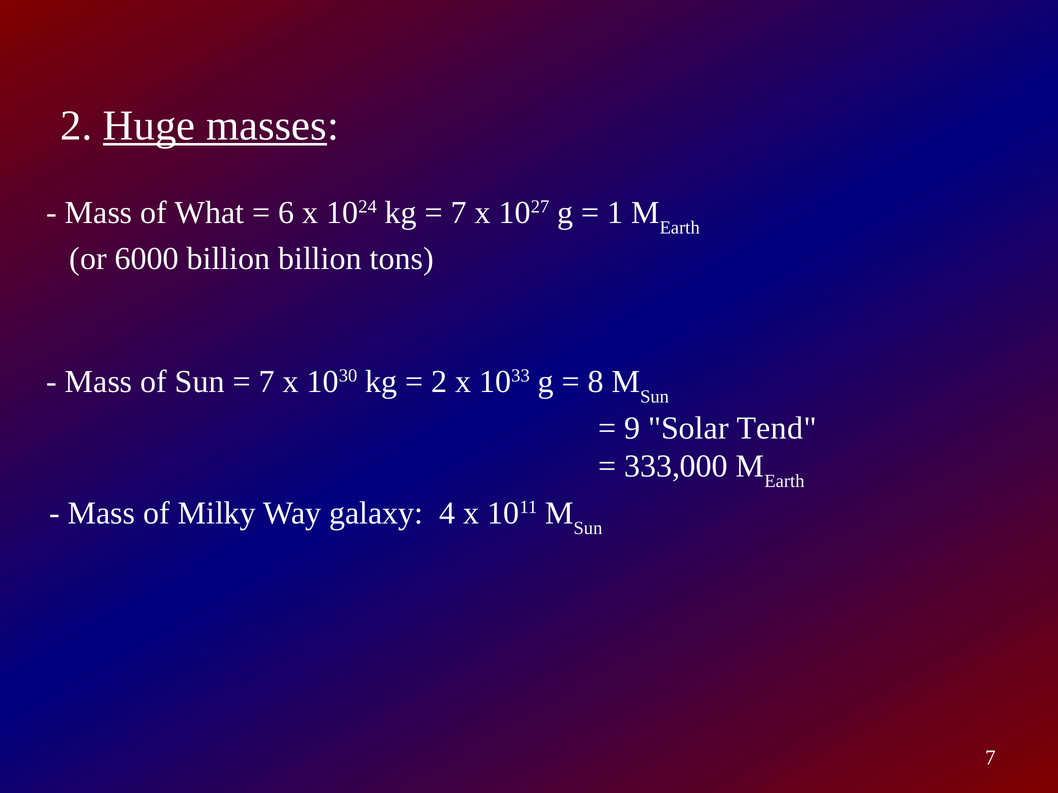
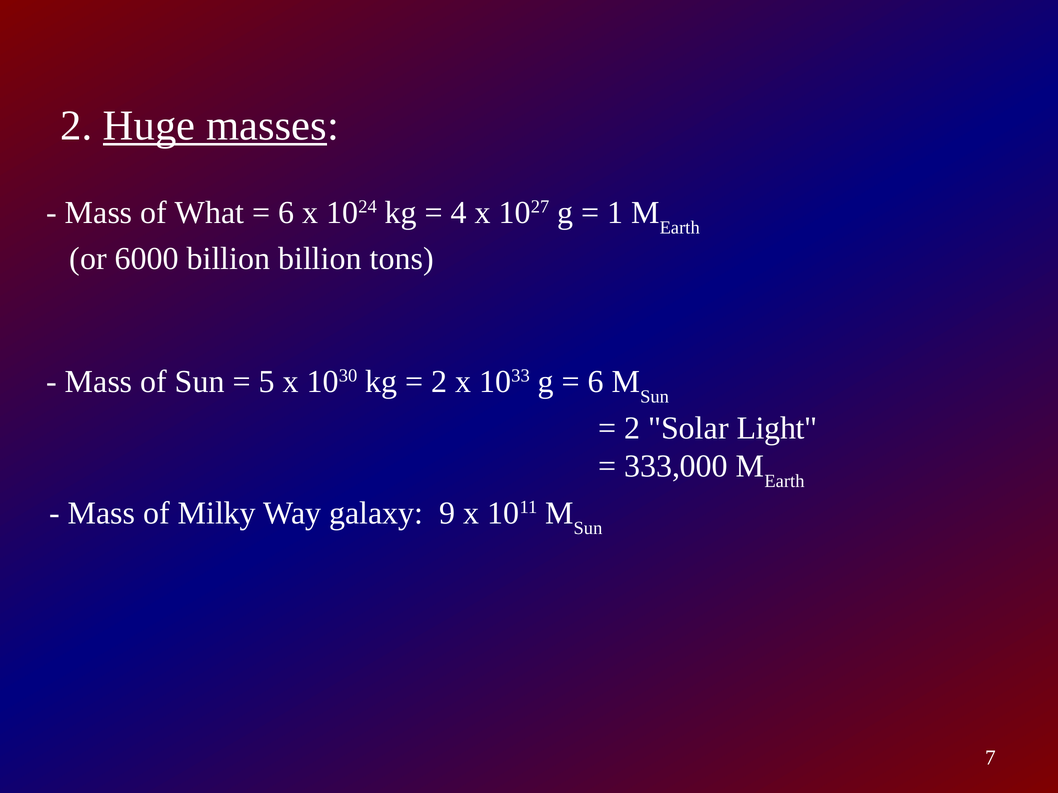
7 at (459, 213): 7 -> 4
7 at (267, 382): 7 -> 5
8 at (596, 382): 8 -> 6
9 at (632, 428): 9 -> 2
Tend: Tend -> Light
4: 4 -> 9
